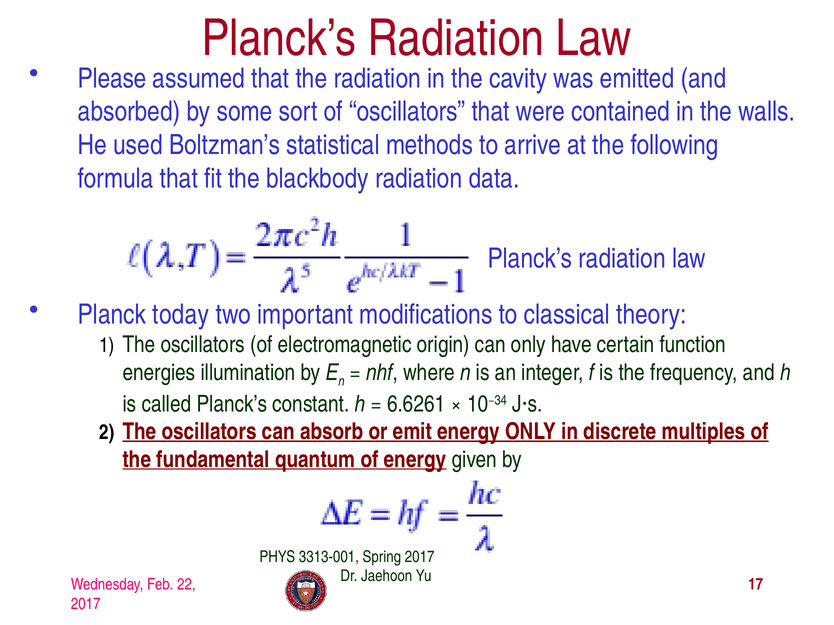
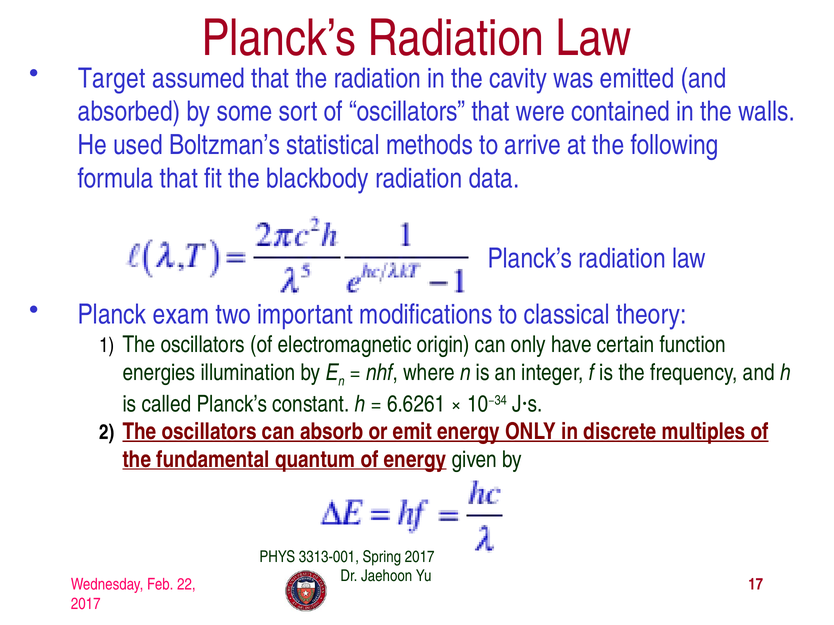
Please: Please -> Target
today: today -> exam
